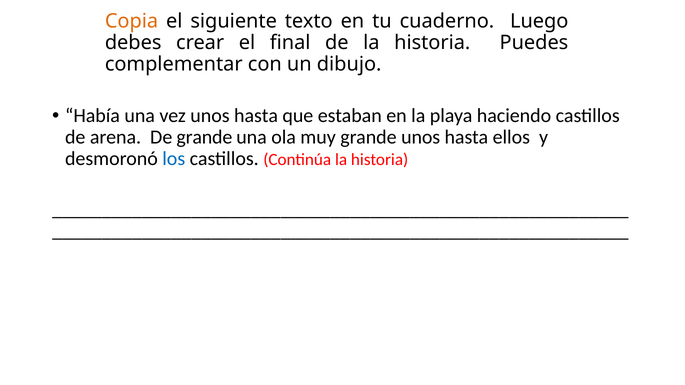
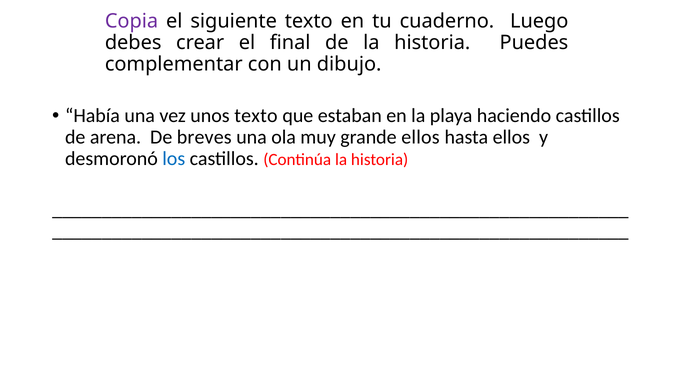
Copia colour: orange -> purple
vez unos hasta: hasta -> texto
De grande: grande -> breves
grande unos: unos -> ellos
